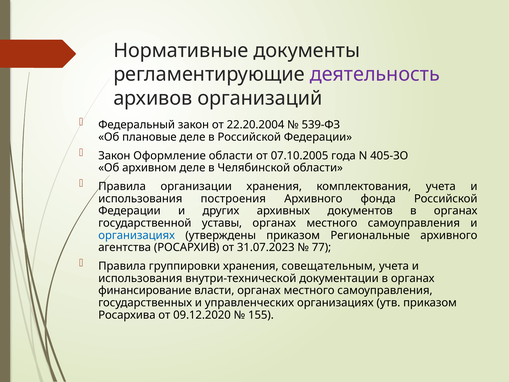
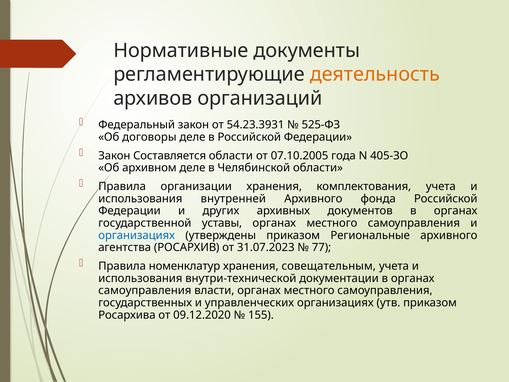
деятельность colour: purple -> orange
22.20.2004: 22.20.2004 -> 54.23.3931
539-ФЗ: 539-ФЗ -> 525-ФЗ
плановые: плановые -> договоры
Оформление: Оформление -> Составляется
построения: построения -> внутренней
группировки: группировки -> номенклатур
финансирование at (145, 290): финансирование -> самоуправления
